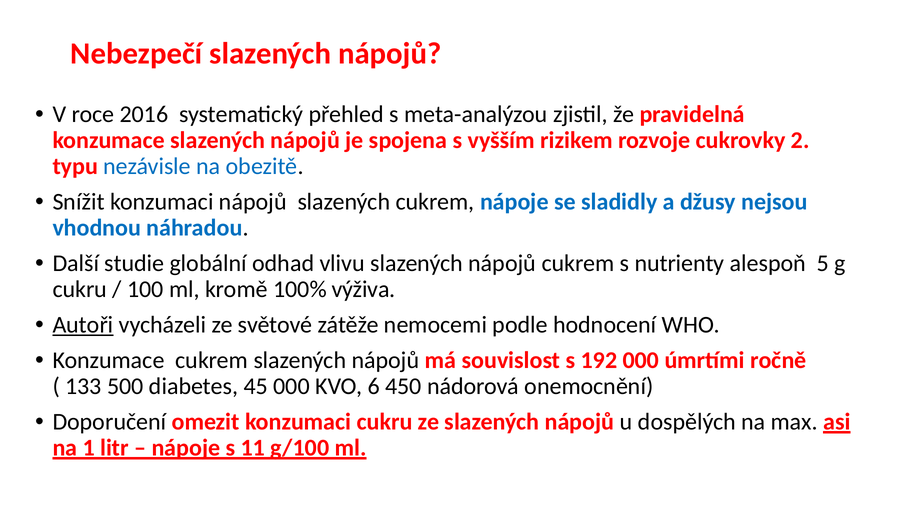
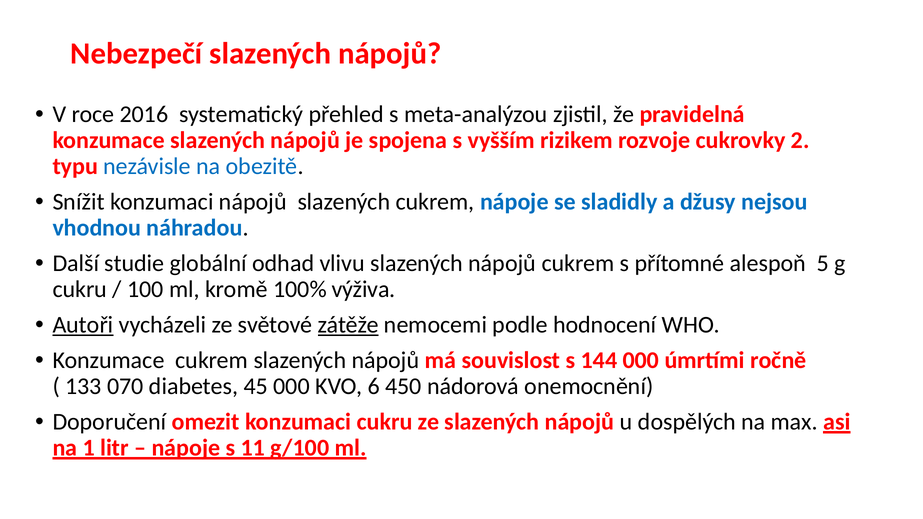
nutrienty: nutrienty -> přítomné
zátěže underline: none -> present
192: 192 -> 144
500: 500 -> 070
